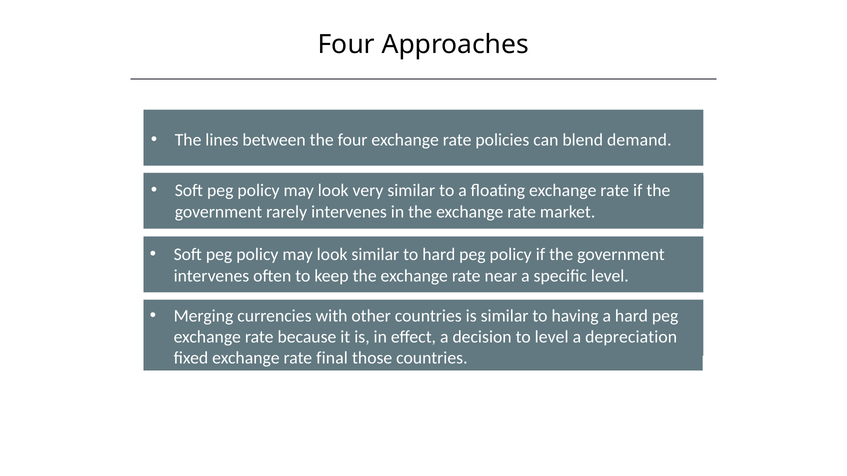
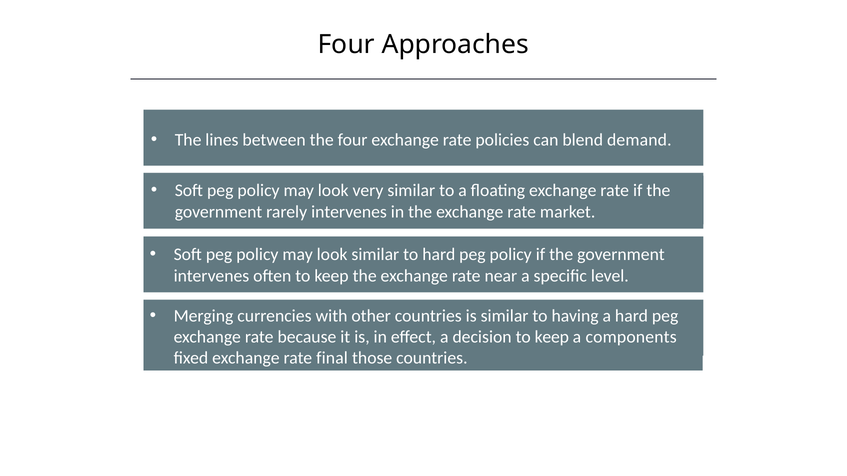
decision to level: level -> keep
depreciation: depreciation -> components
